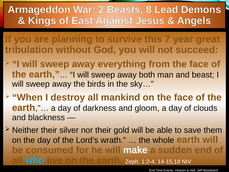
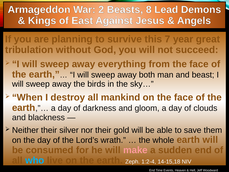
make colour: white -> pink
